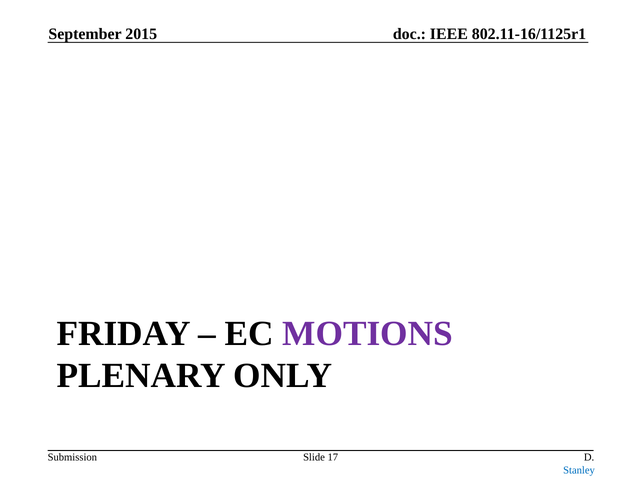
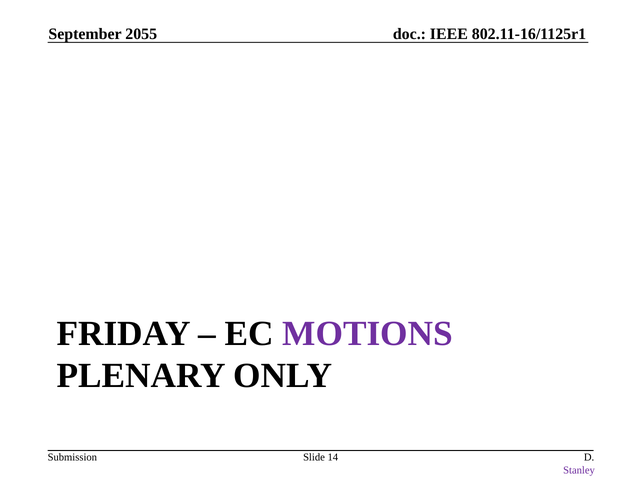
2015: 2015 -> 2055
17: 17 -> 14
Stanley colour: blue -> purple
